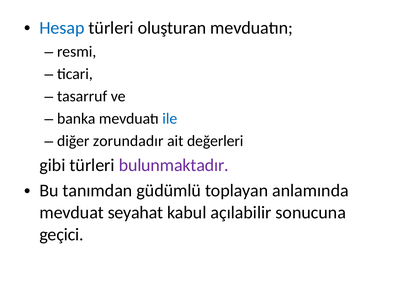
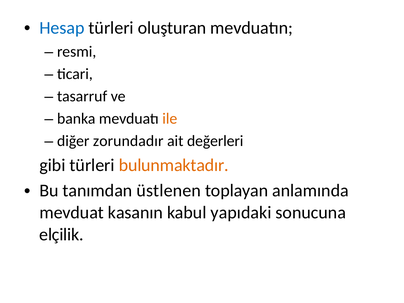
ile colour: blue -> orange
bulunmaktadır colour: purple -> orange
güdümlü: güdümlü -> üstlenen
seyahat: seyahat -> kasanın
açılabilir: açılabilir -> yapıdaki
geçici: geçici -> elçilik
